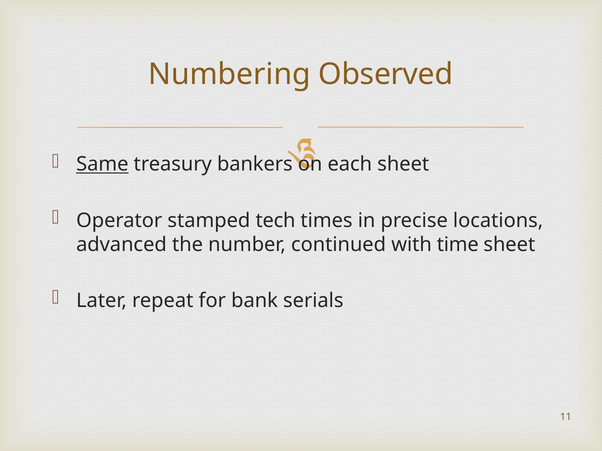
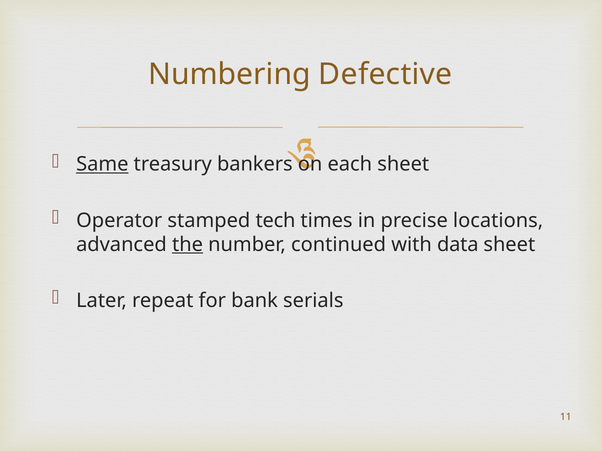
Observed: Observed -> Defective
the underline: none -> present
time: time -> data
